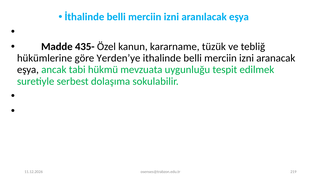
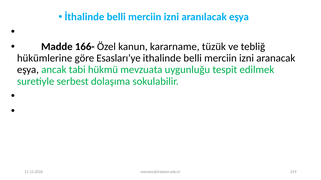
435-: 435- -> 166-
Yerden’ye: Yerden’ye -> Esasları’ye
